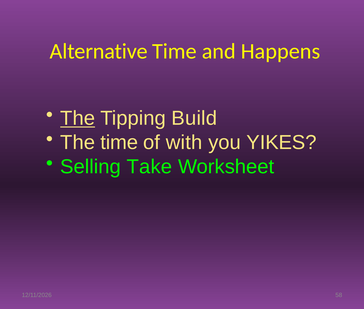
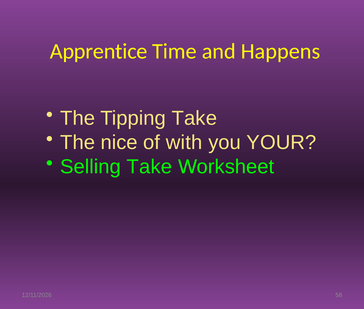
Alternative: Alternative -> Apprentice
The at (78, 118) underline: present -> none
Tipping Build: Build -> Take
The time: time -> nice
YIKES: YIKES -> YOUR
